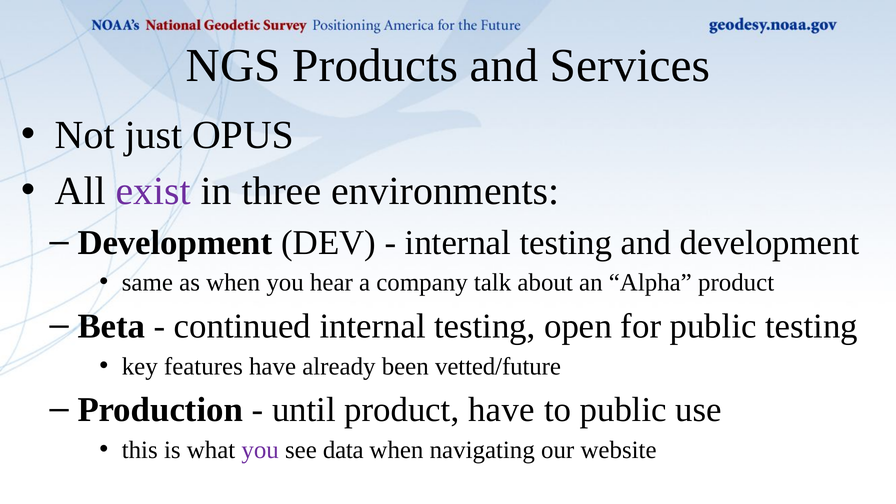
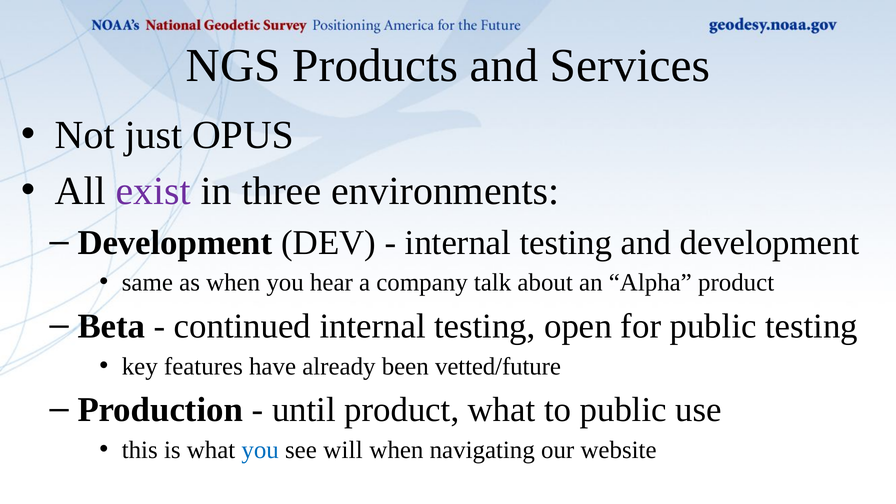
product have: have -> what
you at (260, 450) colour: purple -> blue
data: data -> will
